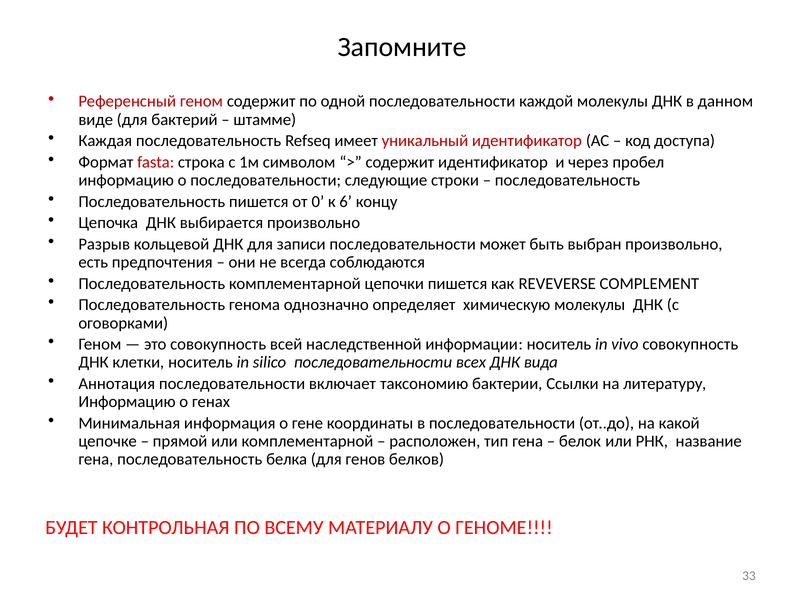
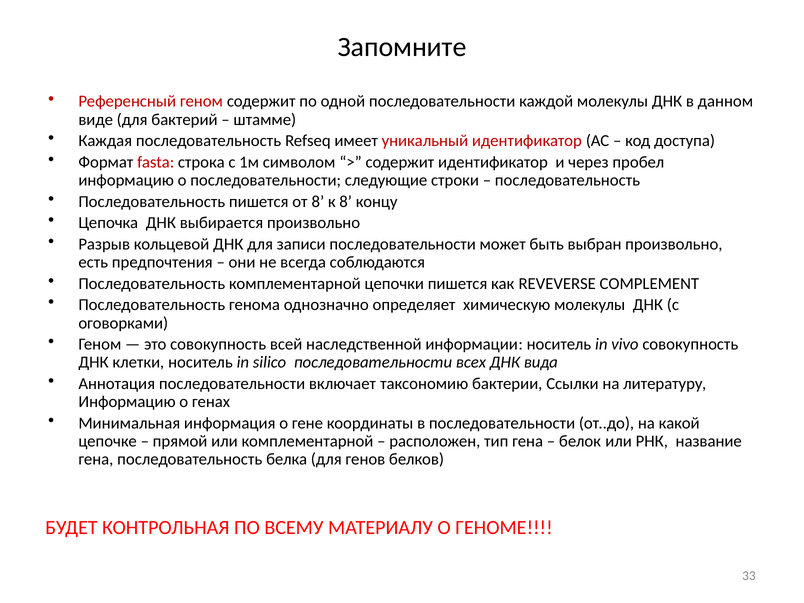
от 0: 0 -> 8
к 6: 6 -> 8
